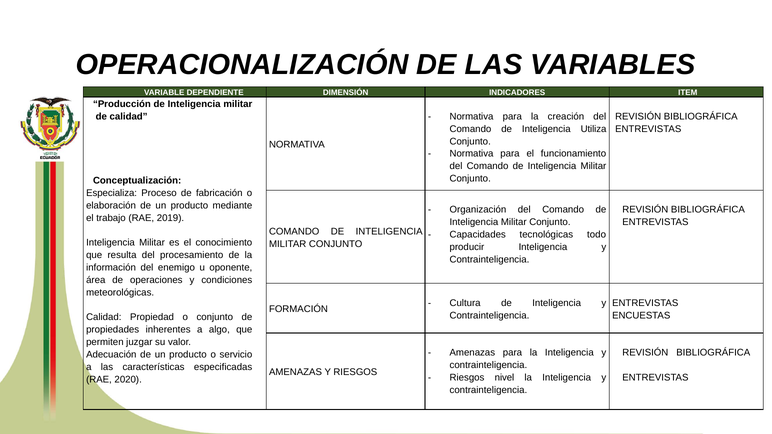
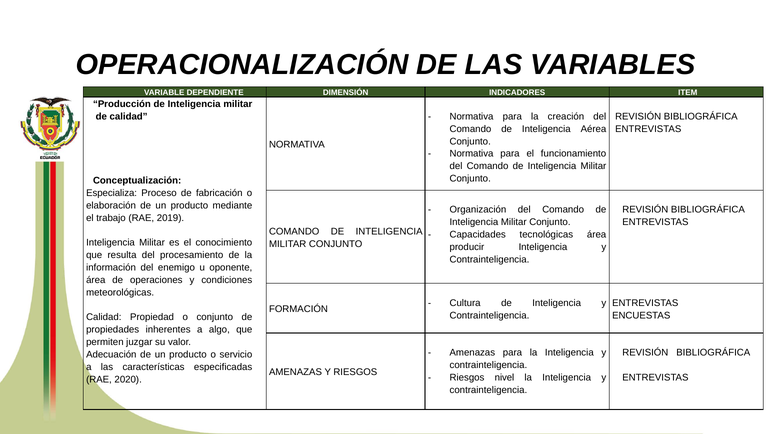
Utiliza: Utiliza -> Aérea
tecnológicas todo: todo -> área
